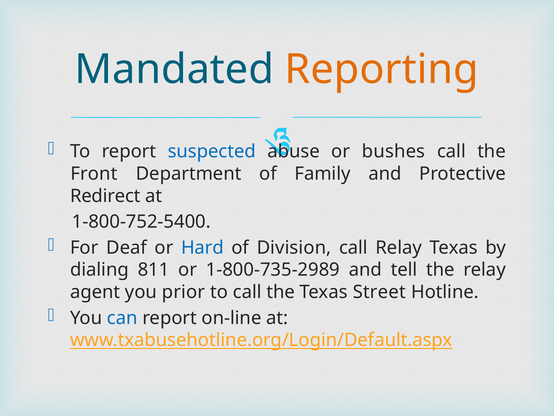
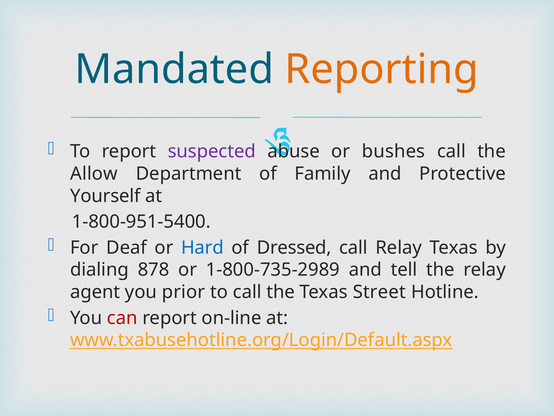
suspected colour: blue -> purple
Front: Front -> Allow
Redirect: Redirect -> Yourself
1-800-752-5400: 1-800-752-5400 -> 1-800-951-5400
Division: Division -> Dressed
811: 811 -> 878
can colour: blue -> red
